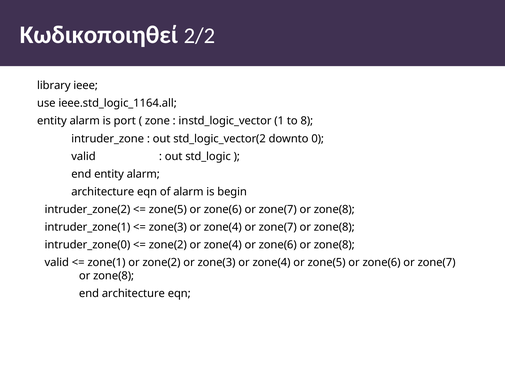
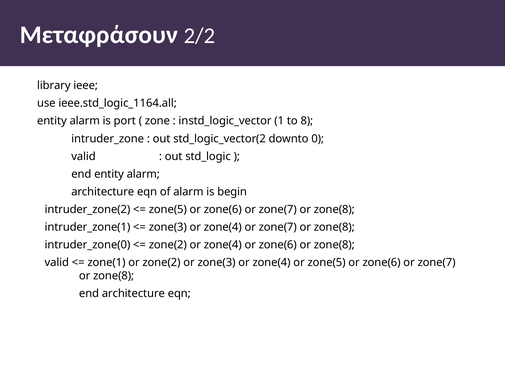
Κωδικοποιηθεί: Κωδικοποιηθεί -> Μεταφράσουν
